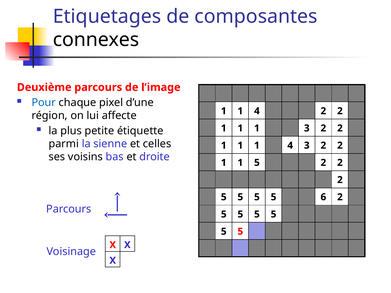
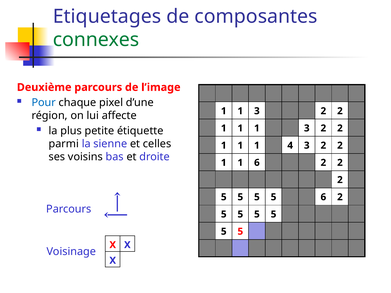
connexes colour: black -> green
4 at (257, 111): 4 -> 3
1 5: 5 -> 6
